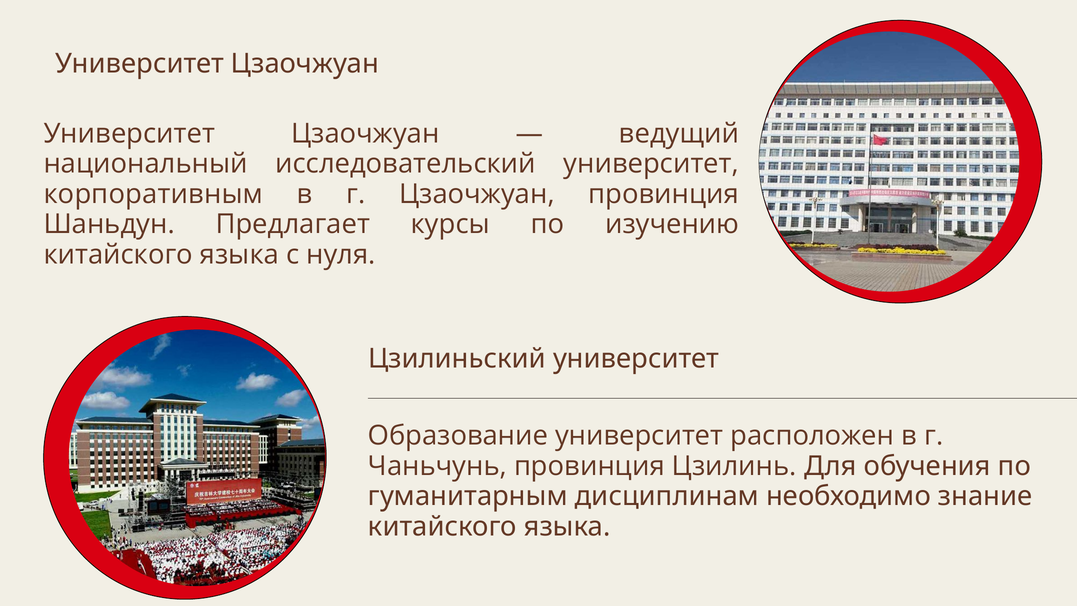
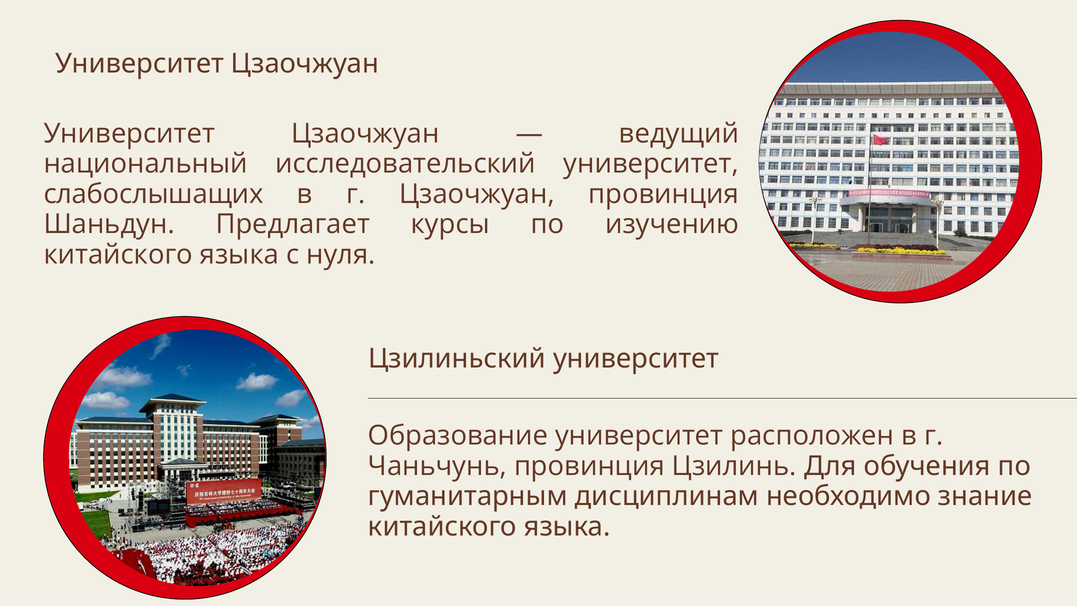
корпоративным: корпоративным -> слабослышащих
